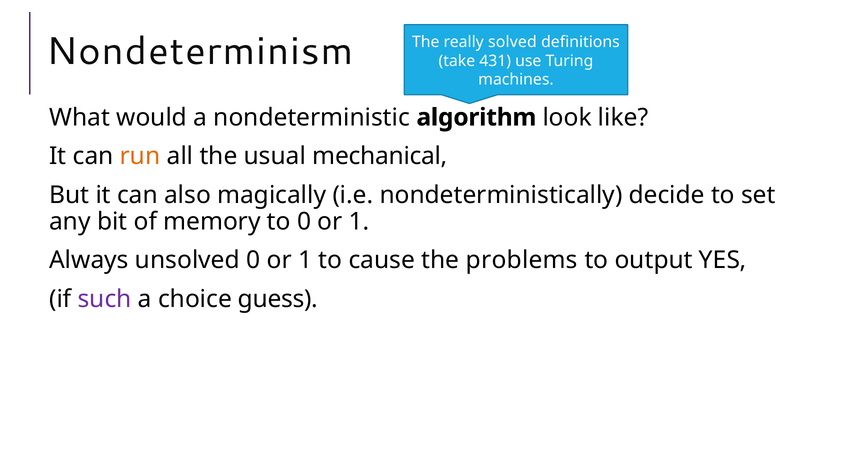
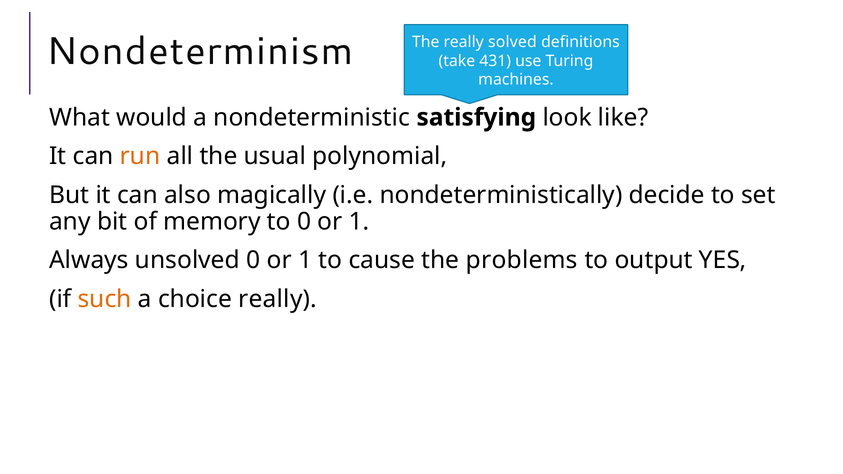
algorithm: algorithm -> satisfying
mechanical: mechanical -> polynomial
such colour: purple -> orange
choice guess: guess -> really
